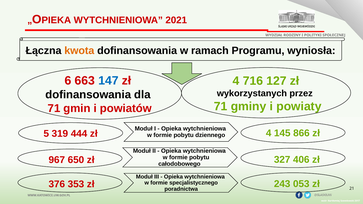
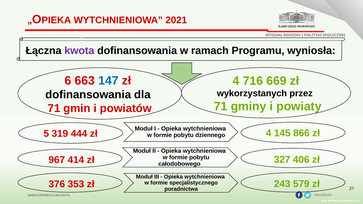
kwota colour: orange -> purple
127: 127 -> 669
650: 650 -> 414
053: 053 -> 579
